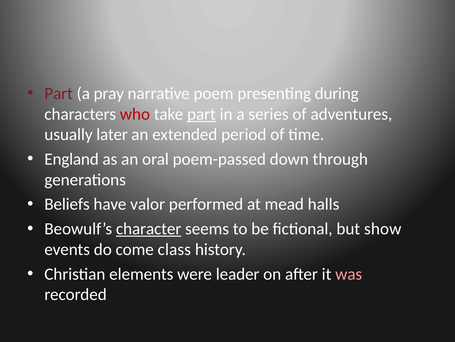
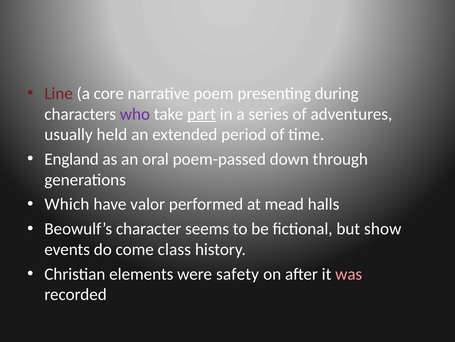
Part at (59, 93): Part -> Line
pray: pray -> core
who colour: red -> purple
later: later -> held
Beliefs: Beliefs -> Which
character underline: present -> none
leader: leader -> safety
